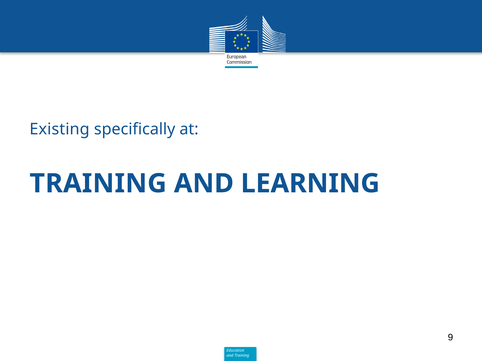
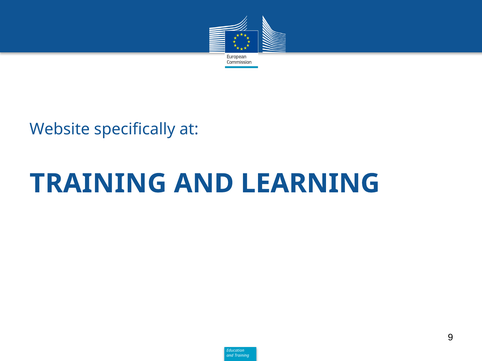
Existing: Existing -> Website
